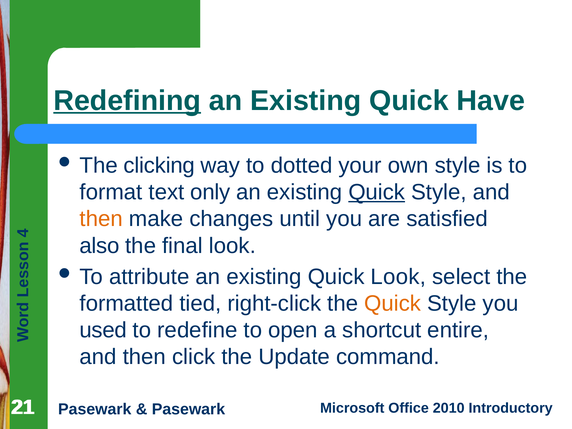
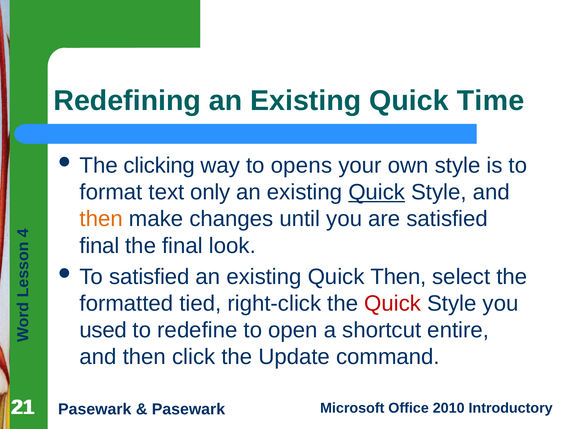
Redefining underline: present -> none
Have: Have -> Time
dotted: dotted -> opens
also at (99, 246): also -> final
To attribute: attribute -> satisfied
Quick Look: Look -> Then
Quick at (393, 304) colour: orange -> red
